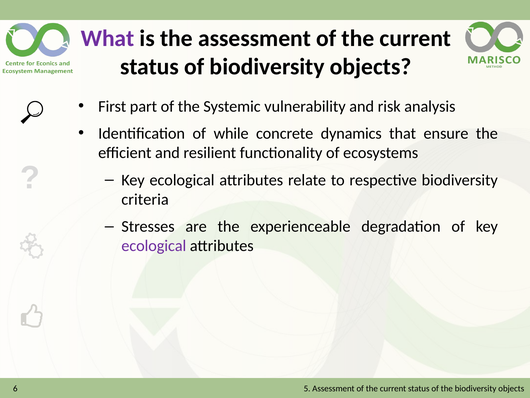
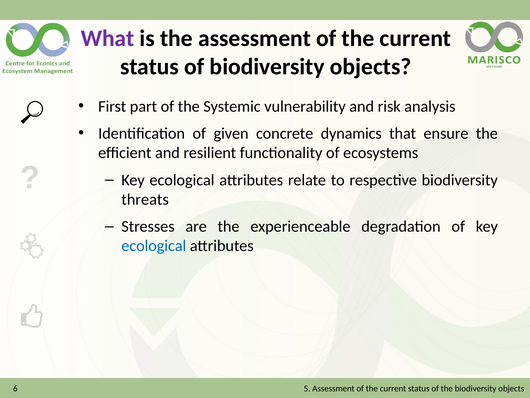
while: while -> given
criteria: criteria -> threats
ecological at (154, 246) colour: purple -> blue
